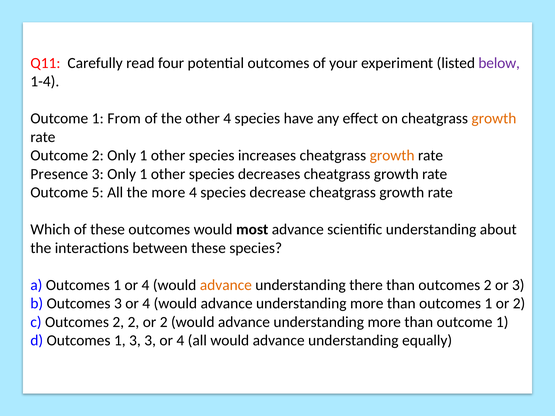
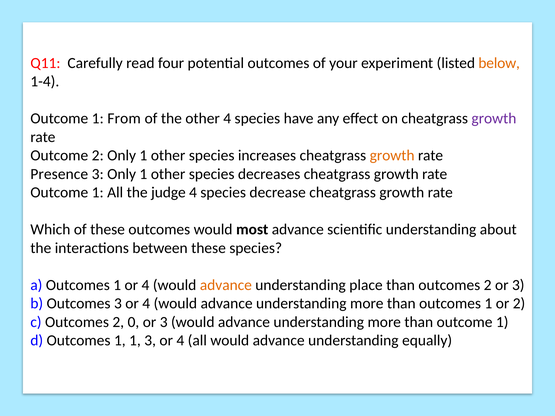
below colour: purple -> orange
growth at (494, 119) colour: orange -> purple
5 at (98, 193): 5 -> 1
the more: more -> judge
there: there -> place
2 2: 2 -> 0
2 at (164, 322): 2 -> 3
1 3: 3 -> 1
